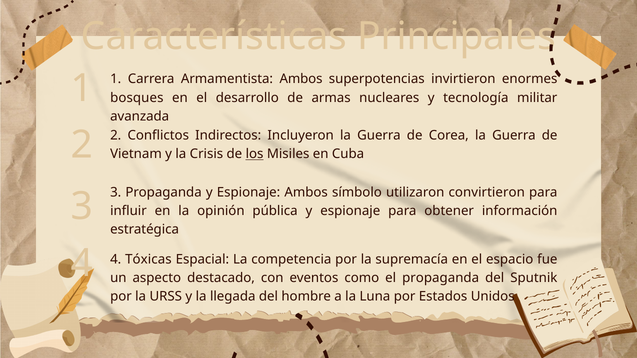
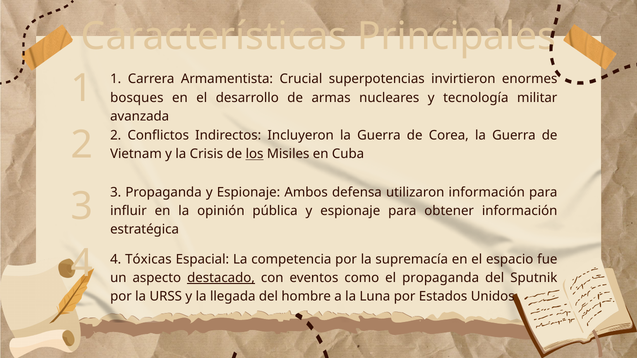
Armamentista Ambos: Ambos -> Crucial
símbolo: símbolo -> defensa
utilizaron convirtieron: convirtieron -> información
destacado underline: none -> present
